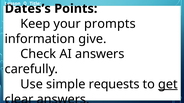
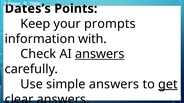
give: give -> with
answers at (100, 54) underline: none -> present
simple requests: requests -> answers
